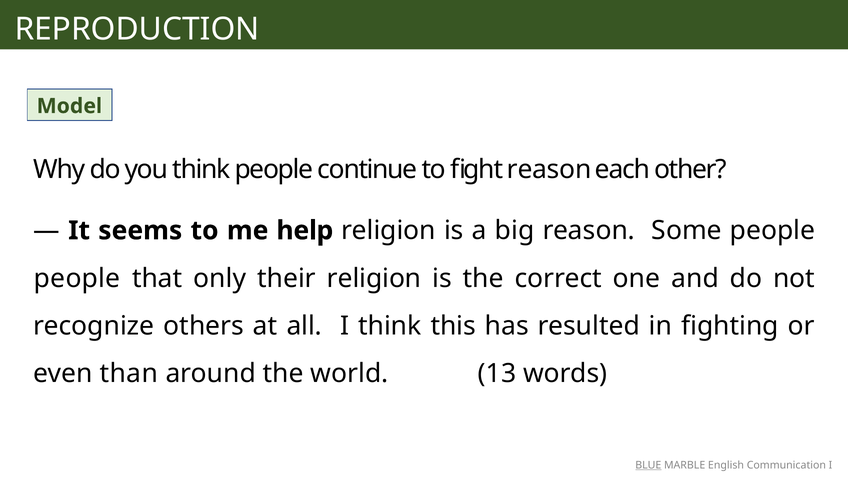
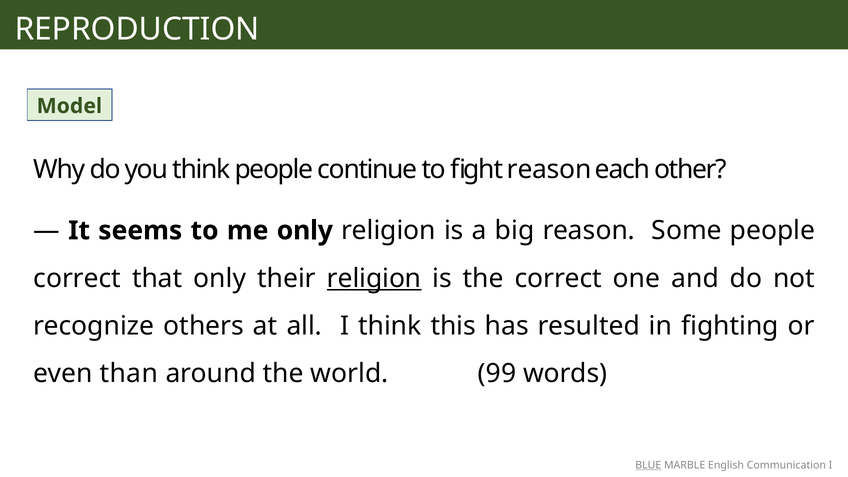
me help: help -> only
people at (77, 278): people -> correct
religion at (374, 278) underline: none -> present
13: 13 -> 99
